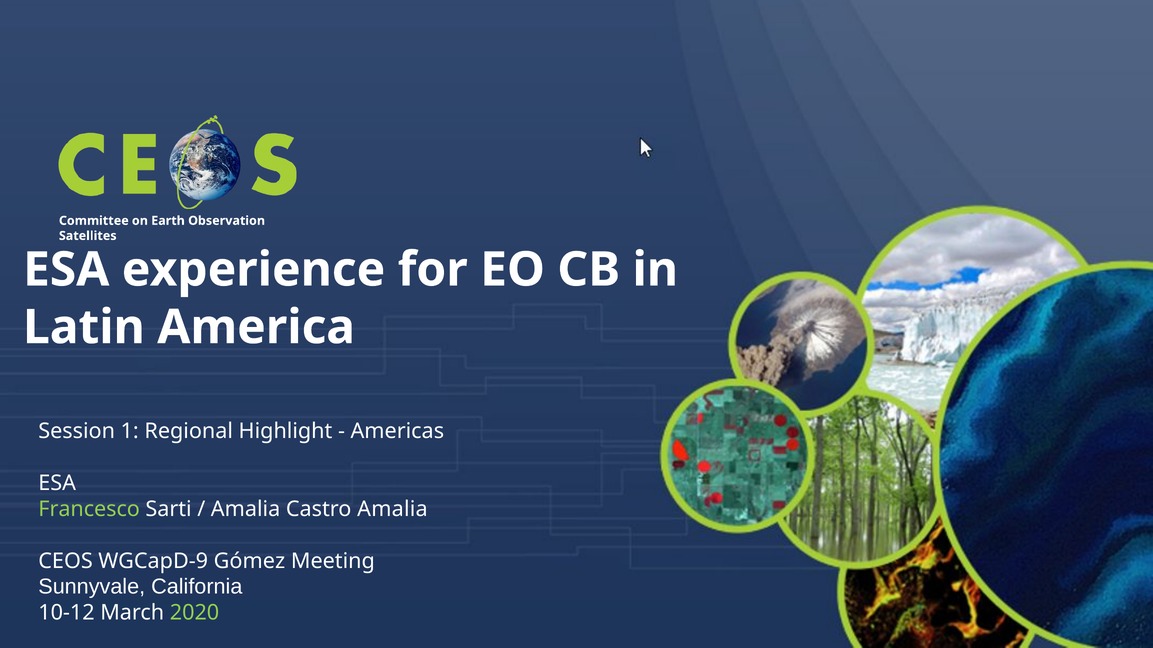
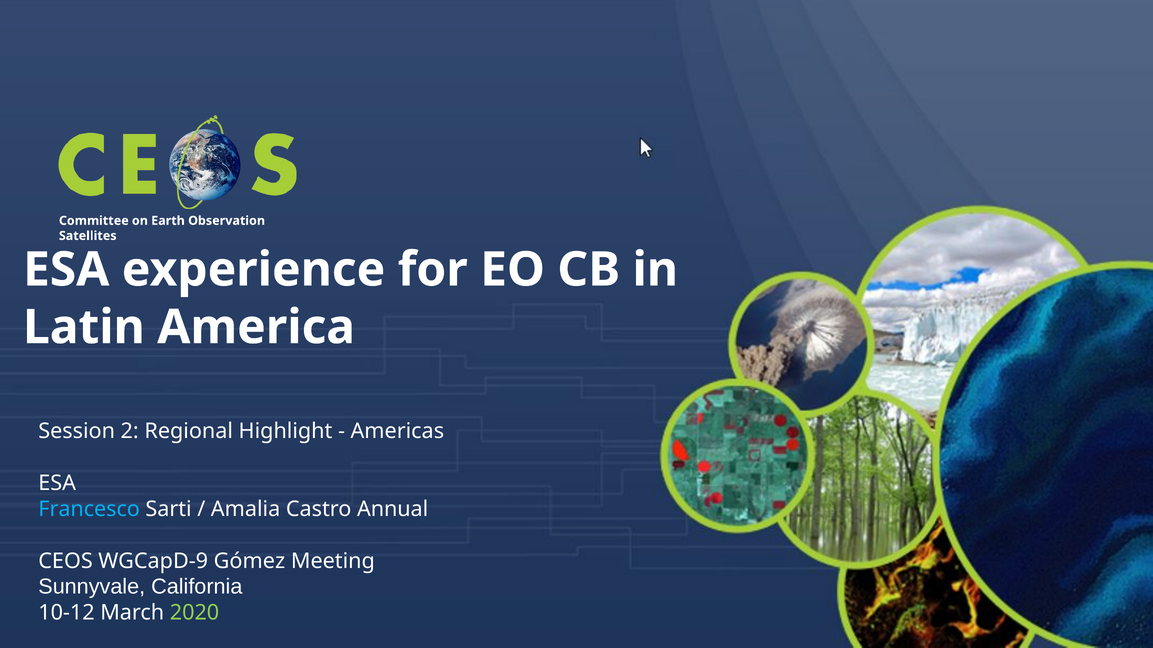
1: 1 -> 2
Francesco colour: light green -> light blue
Castro Amalia: Amalia -> Annual
